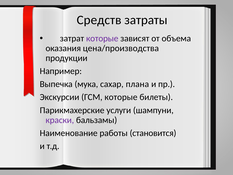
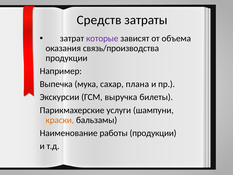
цена/производства: цена/производства -> связь/производства
ГСМ которые: которые -> выручка
краски colour: purple -> orange
работы становится: становится -> продукции
